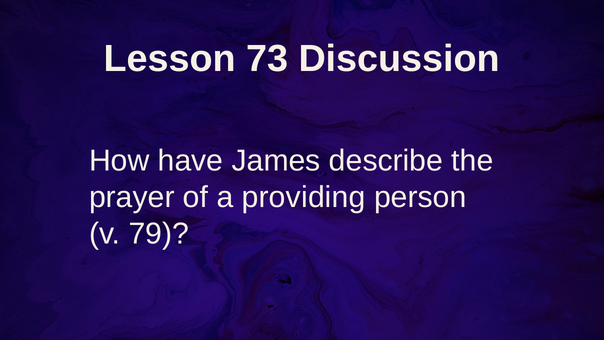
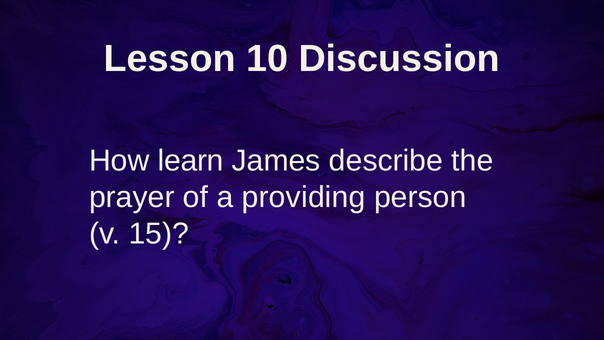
73: 73 -> 10
have: have -> learn
79: 79 -> 15
